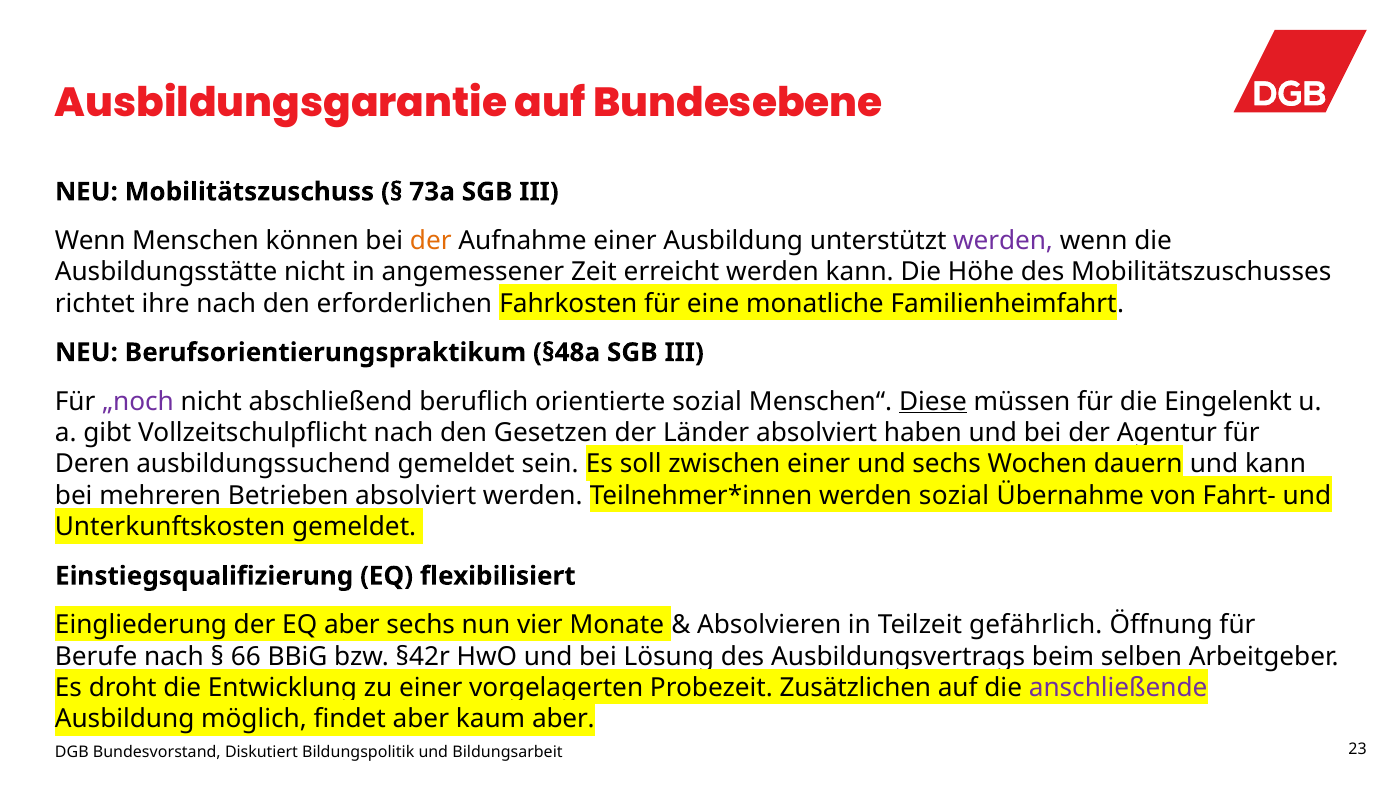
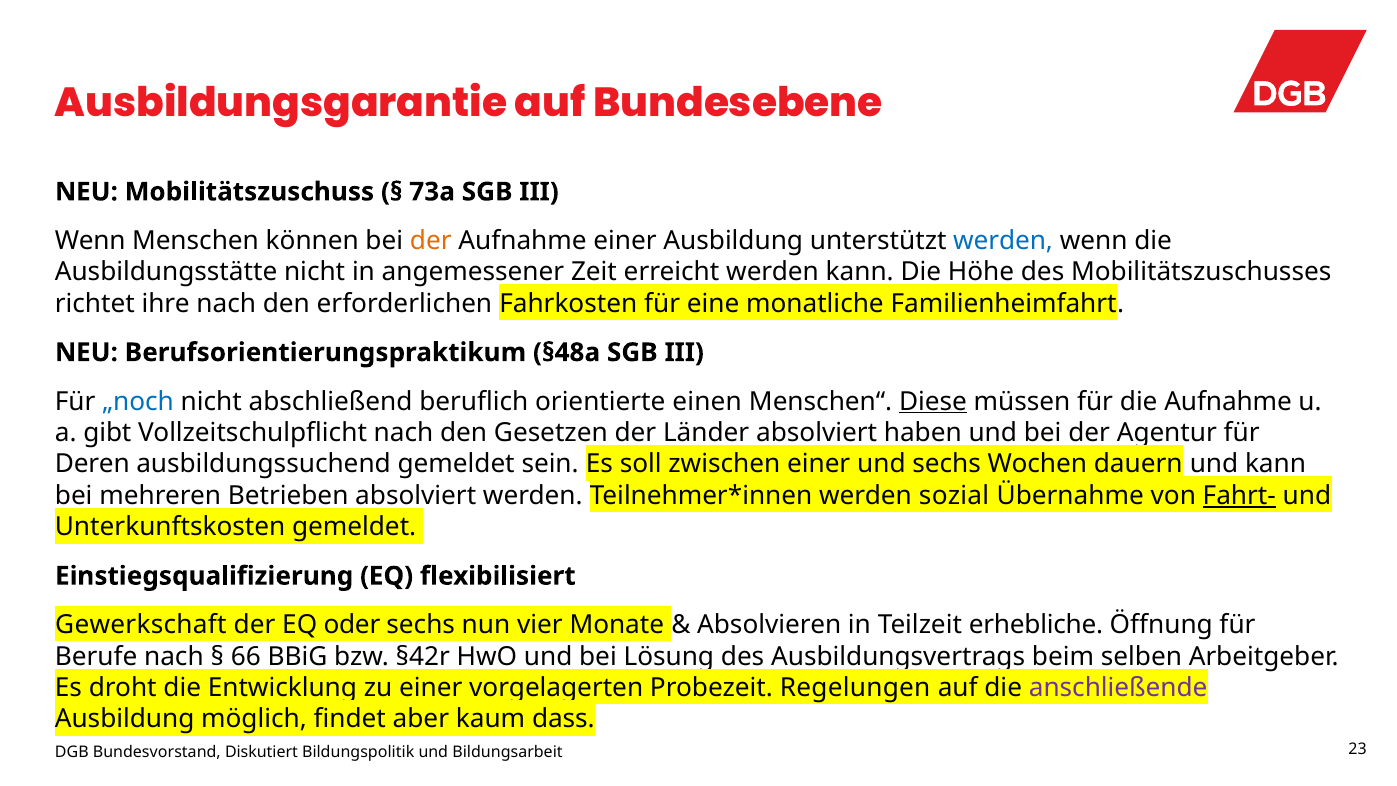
werden at (1003, 241) colour: purple -> blue
„noch colour: purple -> blue
orientierte sozial: sozial -> einen
die Eingelenkt: Eingelenkt -> Aufnahme
Fahrt- underline: none -> present
Eingliederung: Eingliederung -> Gewerkschaft
EQ aber: aber -> oder
gefährlich: gefährlich -> erhebliche
Zusätzlichen: Zusätzlichen -> Regelungen
kaum aber: aber -> dass
